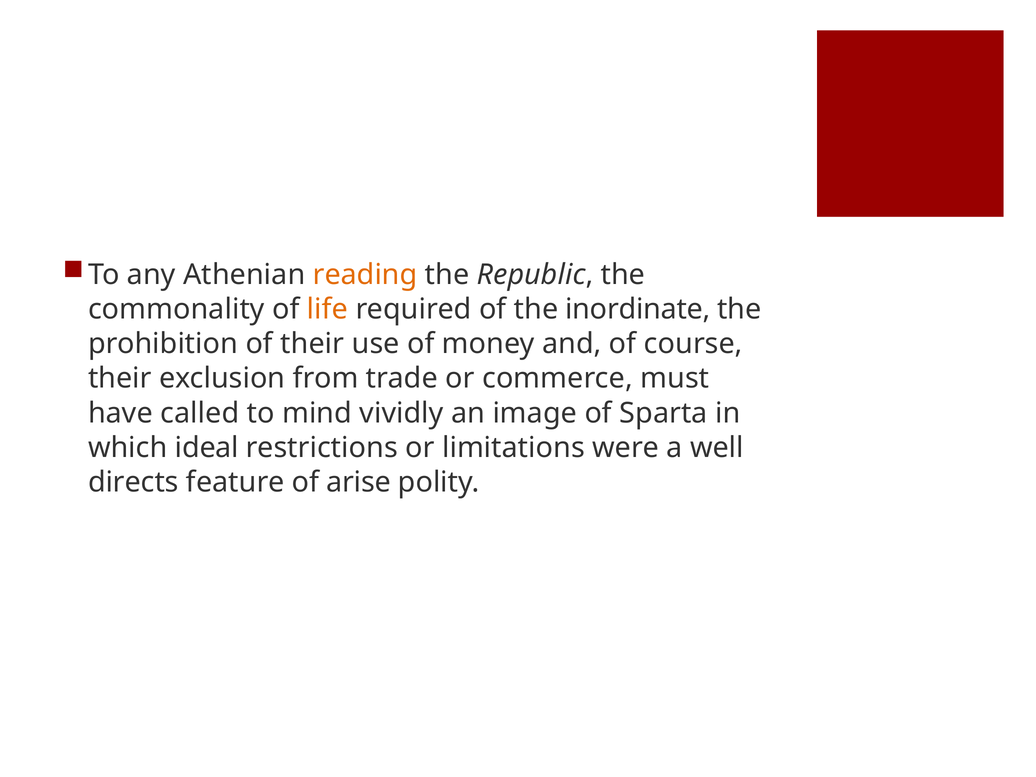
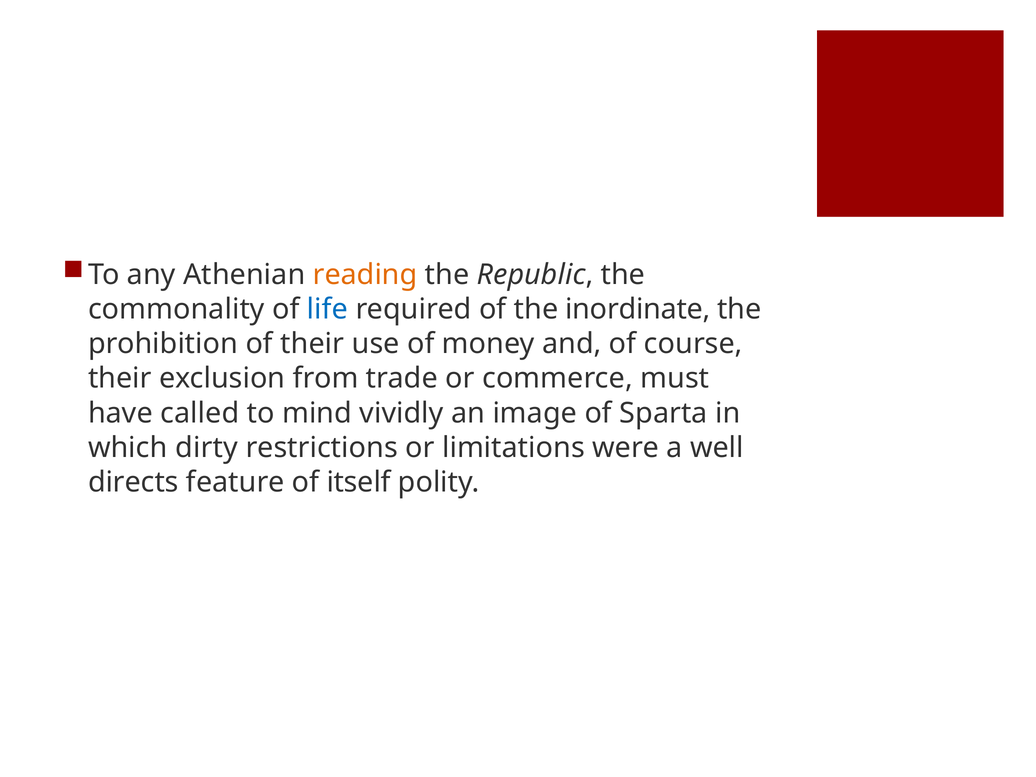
life colour: orange -> blue
ideal: ideal -> dirty
arise: arise -> itself
